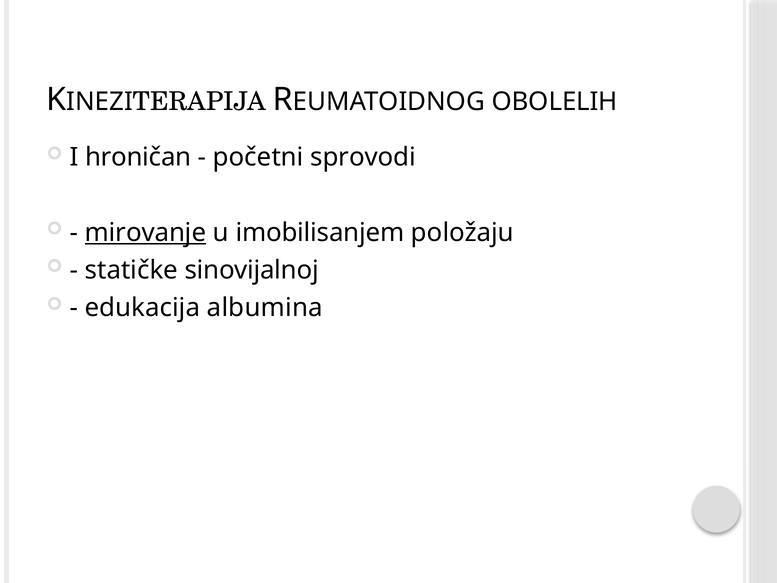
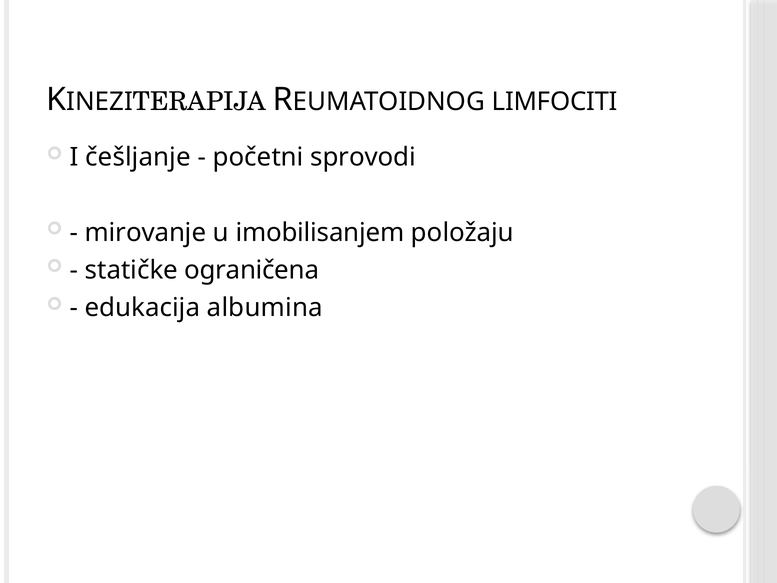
OBOLELIH: OBOLELIH -> LIMFOCITI
hroničan: hroničan -> češljanje
mirovanje underline: present -> none
sinovijalnoj: sinovijalnoj -> ograničena
